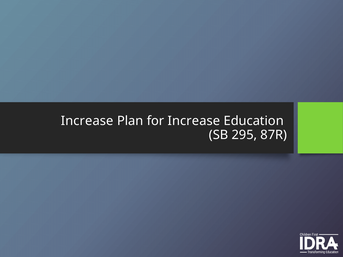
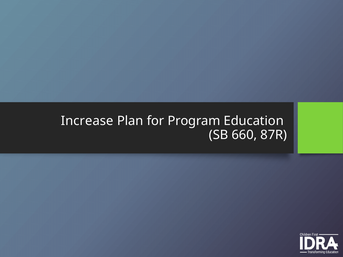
for Increase: Increase -> Program
295: 295 -> 660
